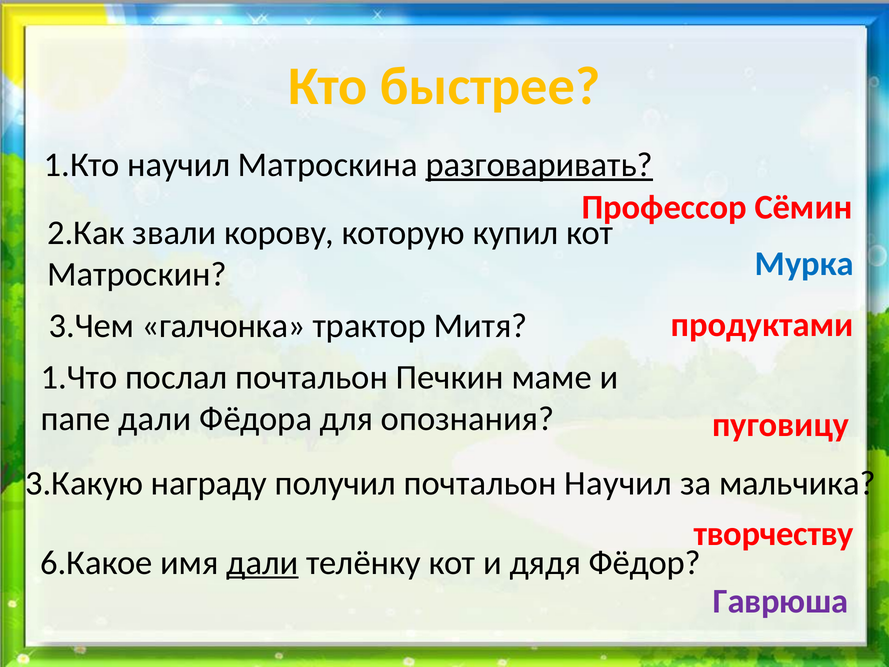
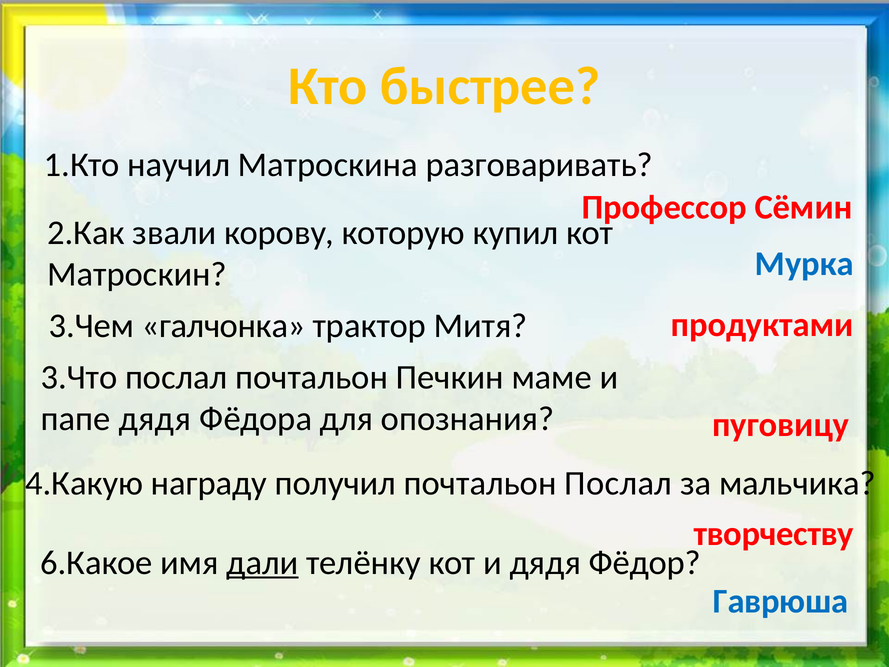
разговаривать underline: present -> none
1.Что: 1.Что -> 3.Что
папе дали: дали -> дядя
3.Какую: 3.Какую -> 4.Какую
почтальон Научил: Научил -> Послал
Гаврюша colour: purple -> blue
